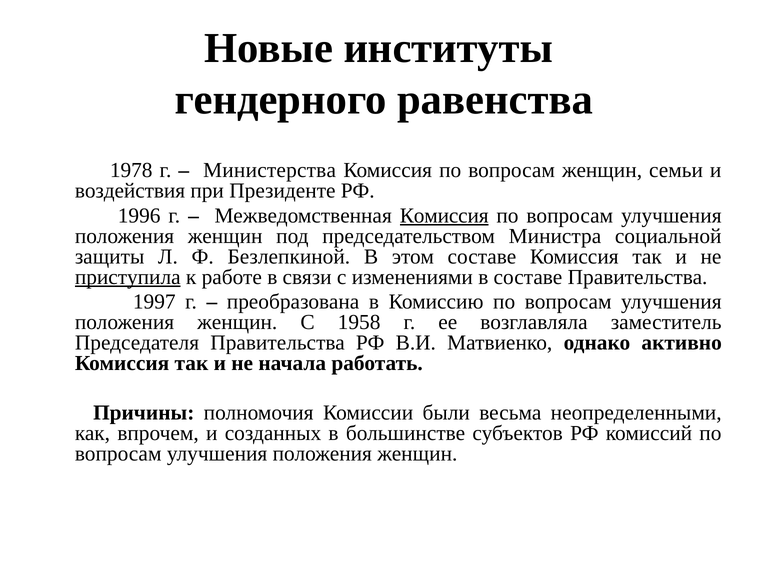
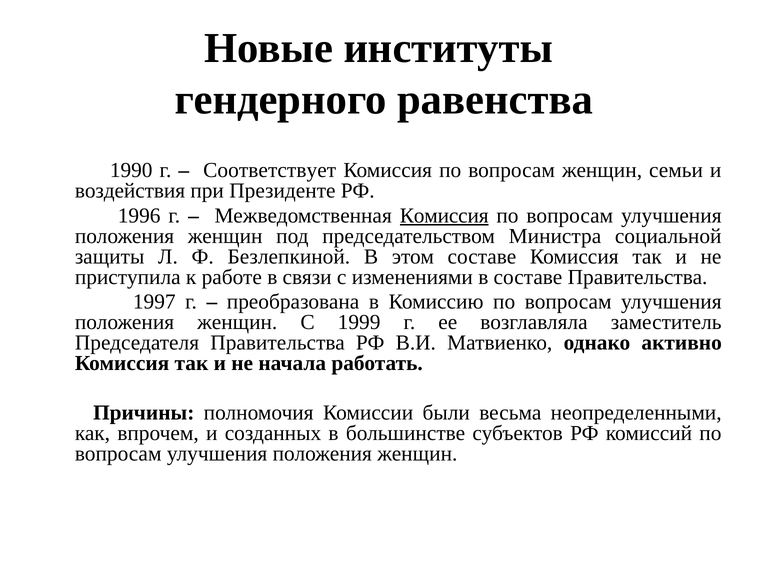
1978: 1978 -> 1990
Министерства: Министерства -> Соответствует
приступила underline: present -> none
1958: 1958 -> 1999
